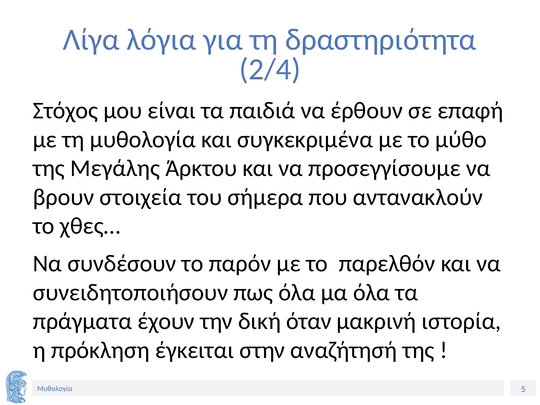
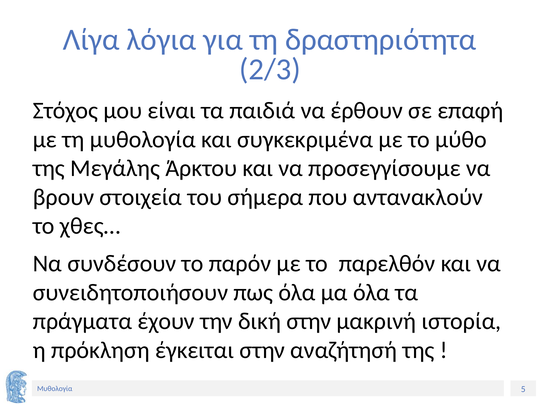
2/4: 2/4 -> 2/3
δική όταν: όταν -> στην
